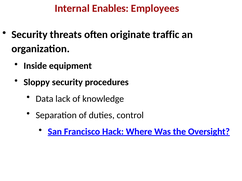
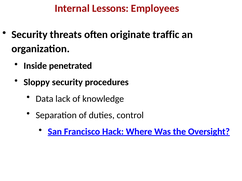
Enables: Enables -> Lessons
equipment: equipment -> penetrated
